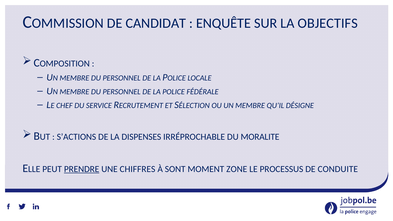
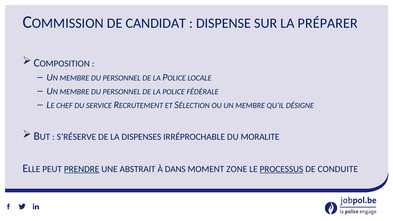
ENQUÊTE: ENQUÊTE -> DISPENSE
OBJECTIFS: OBJECTIFS -> PRÉPARER
S’ACTIONS: S’ACTIONS -> S’RÉSERVE
CHIFFRES: CHIFFRES -> ABSTRAIT
SONT: SONT -> DANS
PROCESSUS underline: none -> present
